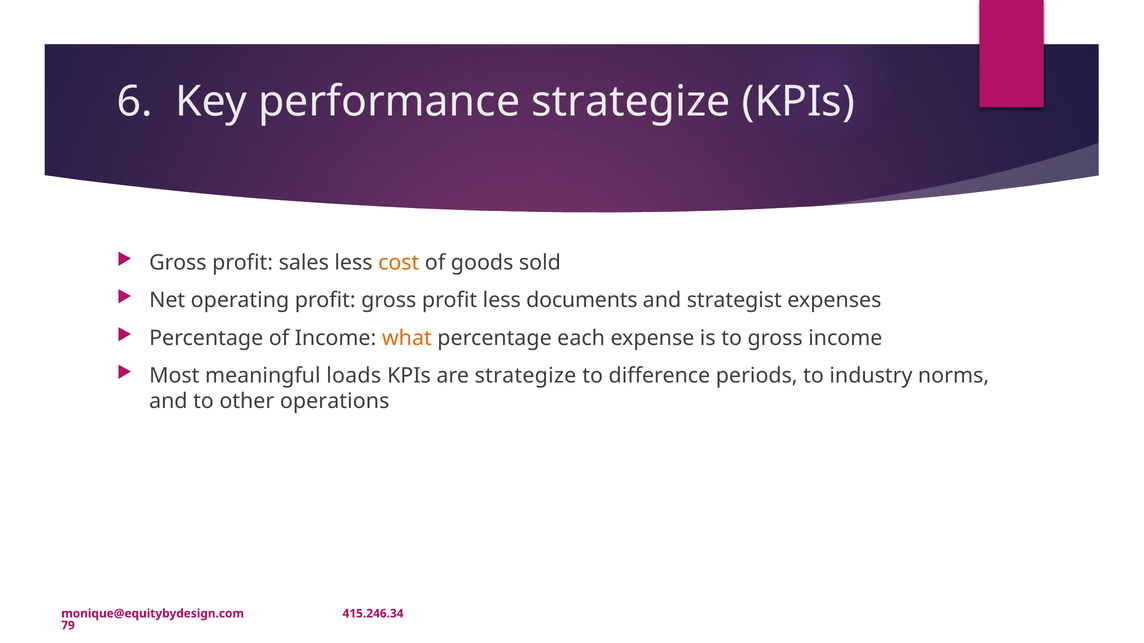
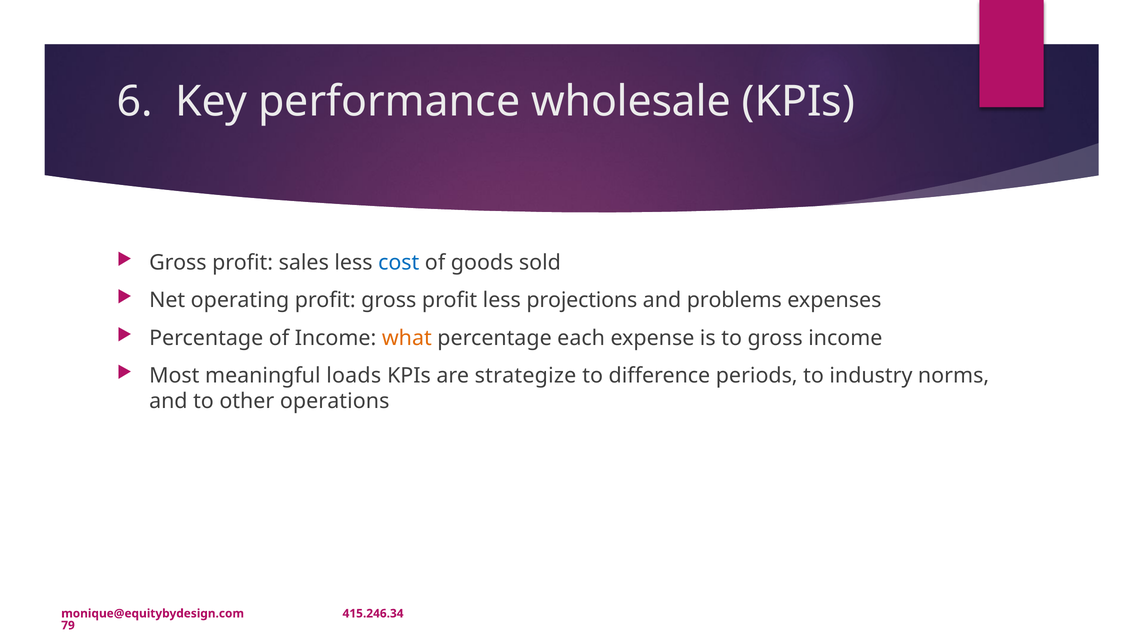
performance strategize: strategize -> wholesale
cost colour: orange -> blue
documents: documents -> projections
strategist: strategist -> problems
